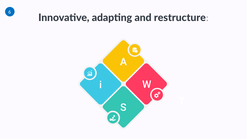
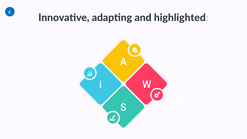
restructure: restructure -> highlighted
